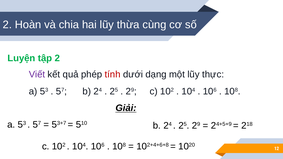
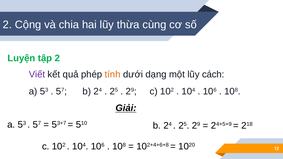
Hoàn: Hoàn -> Cộng
tính colour: red -> orange
thực: thực -> cách
